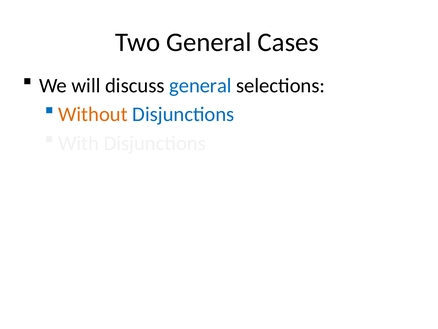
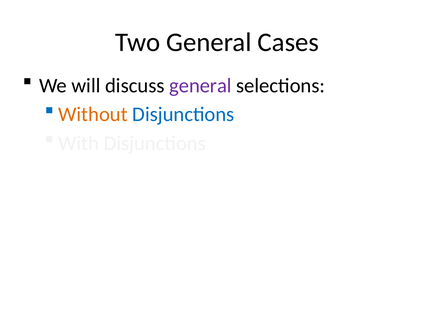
general at (200, 85) colour: blue -> purple
